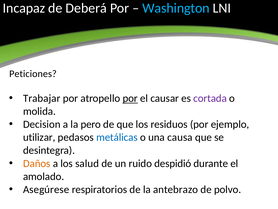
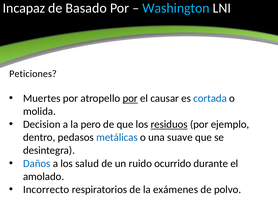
Deberá: Deberá -> Basado
Trabajar: Trabajar -> Muertes
cortada colour: purple -> blue
residuos underline: none -> present
utilizar: utilizar -> dentro
causa: causa -> suave
Daños colour: orange -> blue
despidió: despidió -> ocurrido
Asegúrese: Asegúrese -> Incorrecto
antebrazo: antebrazo -> exámenes
